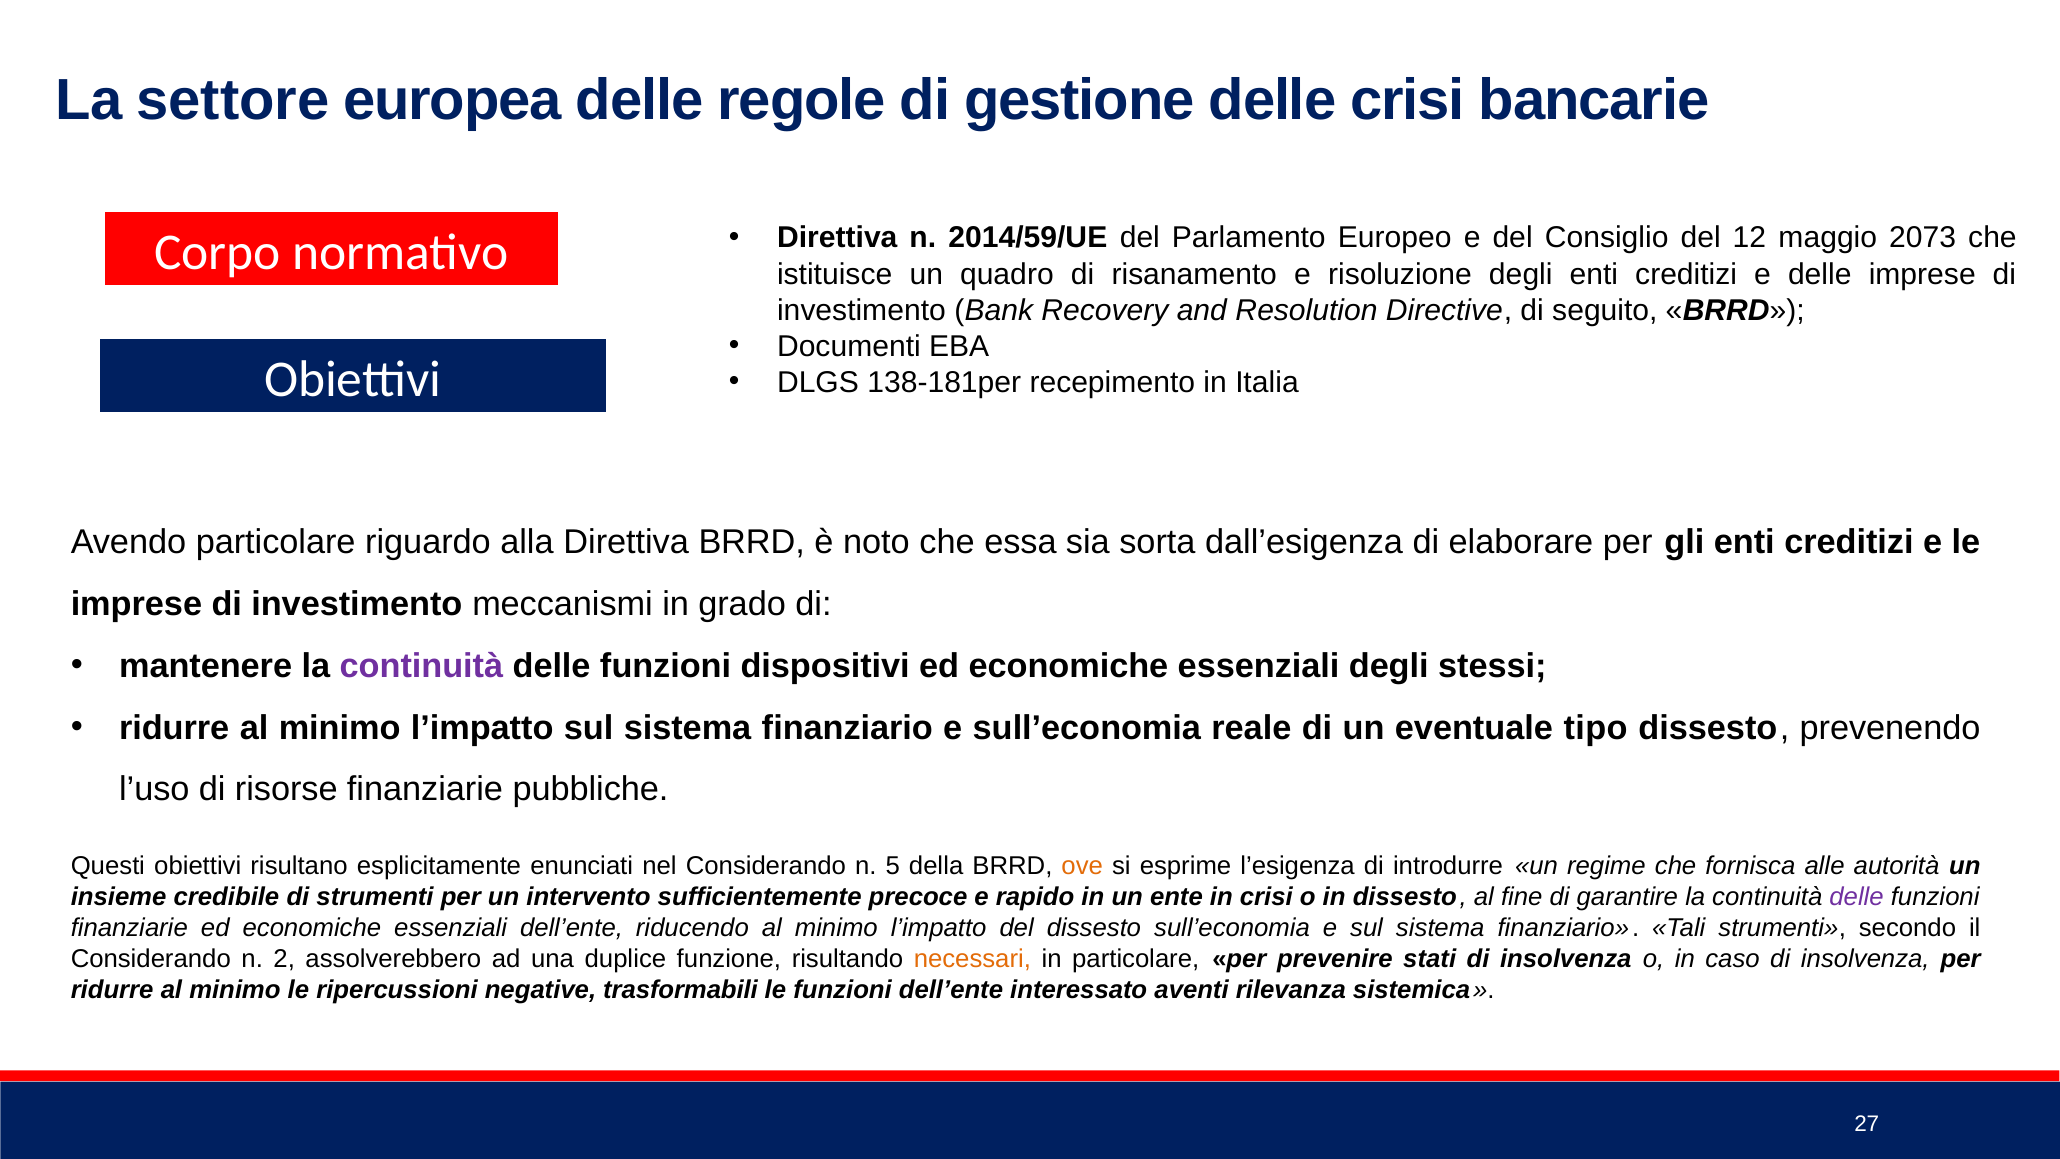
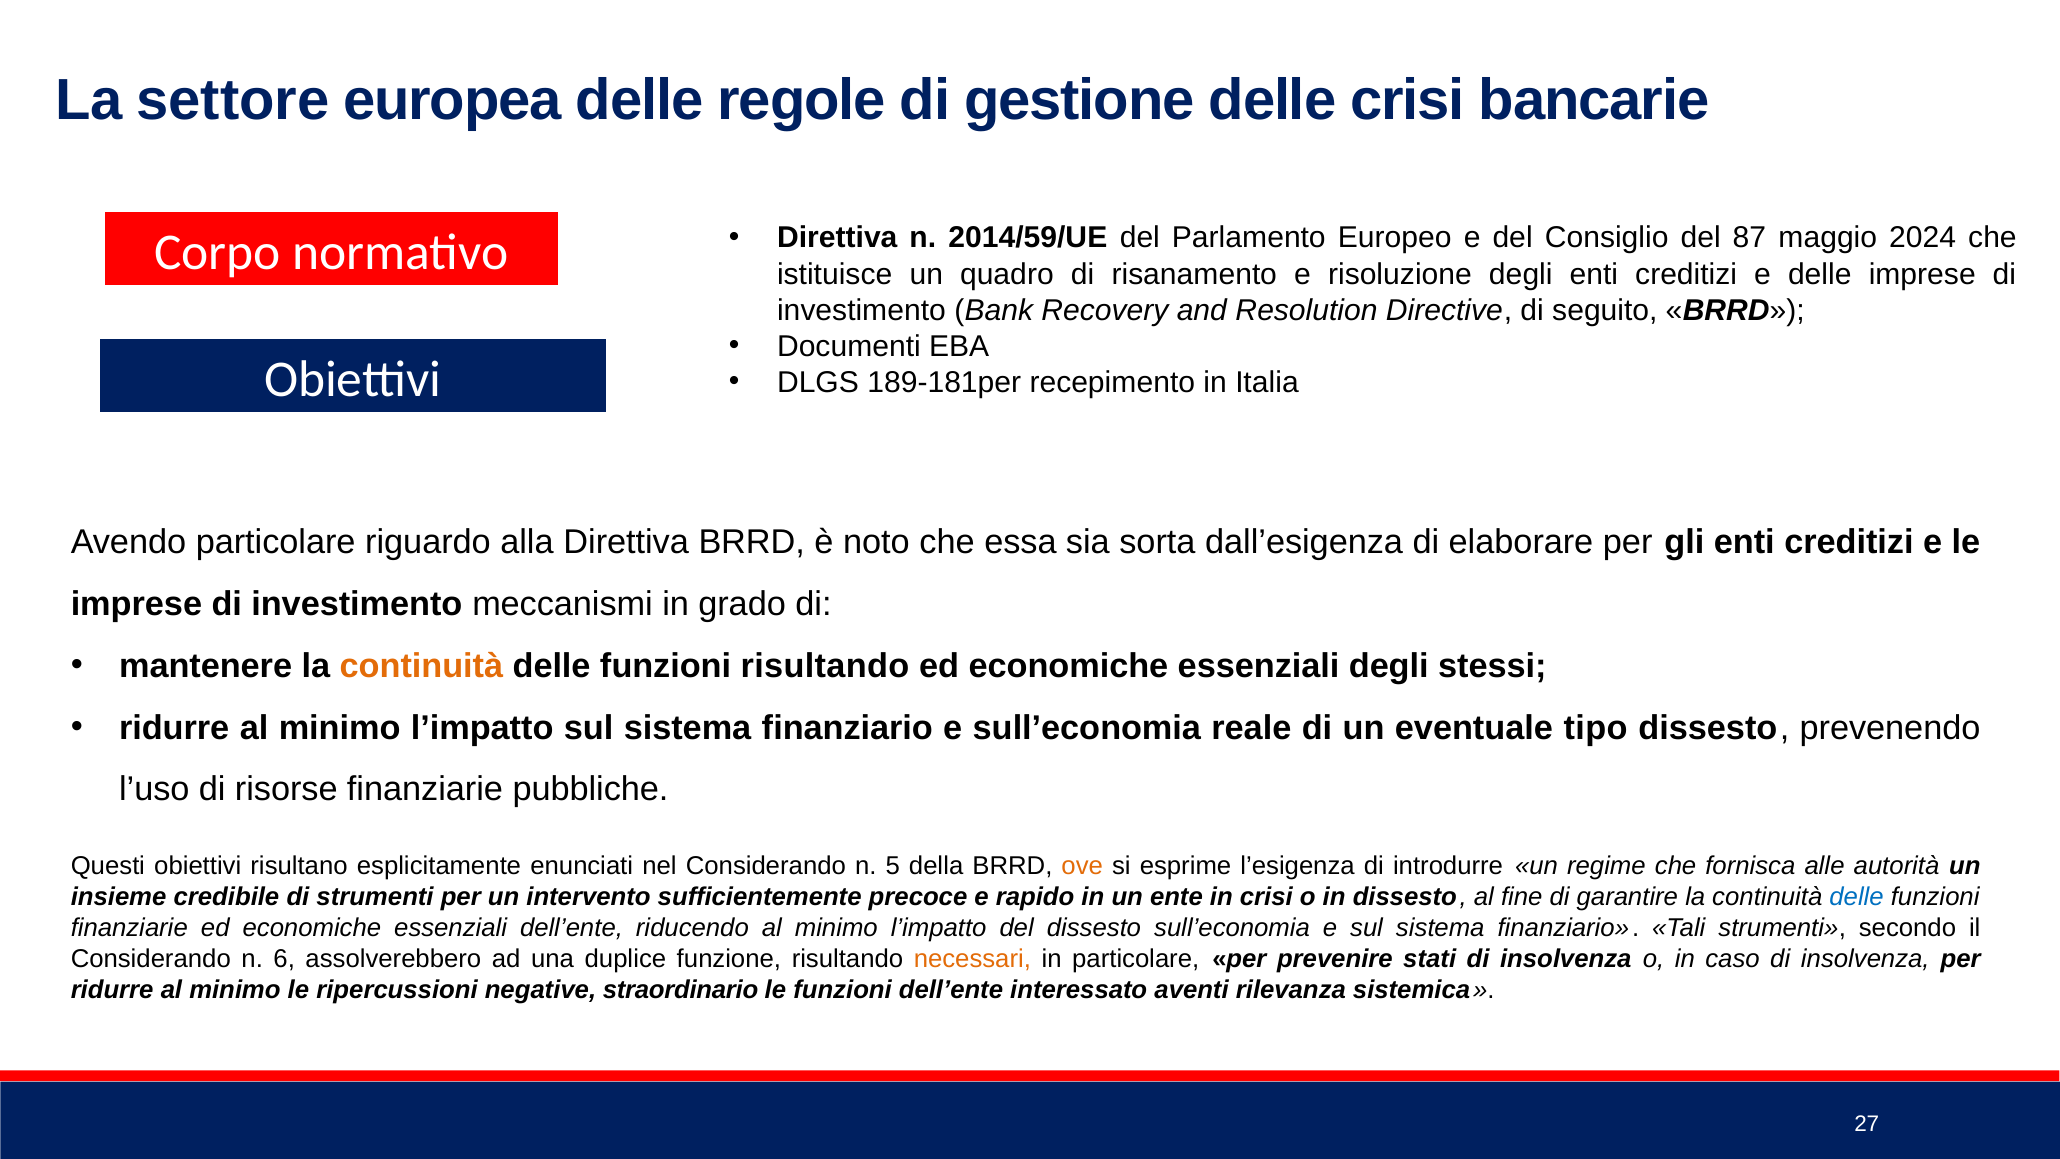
12: 12 -> 87
2073: 2073 -> 2024
138-181per: 138-181per -> 189-181per
continuità at (421, 666) colour: purple -> orange
funzioni dispositivi: dispositivi -> risultando
delle at (1857, 897) colour: purple -> blue
2: 2 -> 6
trasformabili: trasformabili -> straordinario
